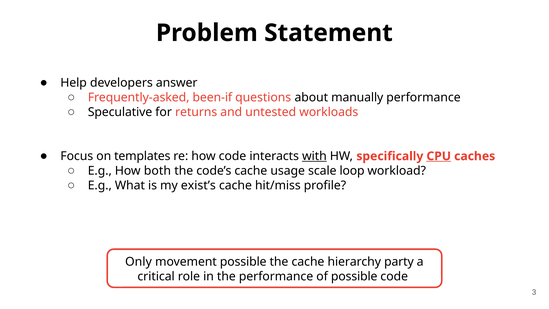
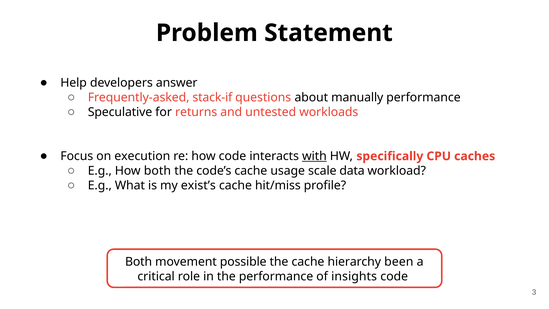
been-if: been-if -> stack-if
templates: templates -> execution
CPU underline: present -> none
loop: loop -> data
Only at (138, 262): Only -> Both
party: party -> been
of possible: possible -> insights
